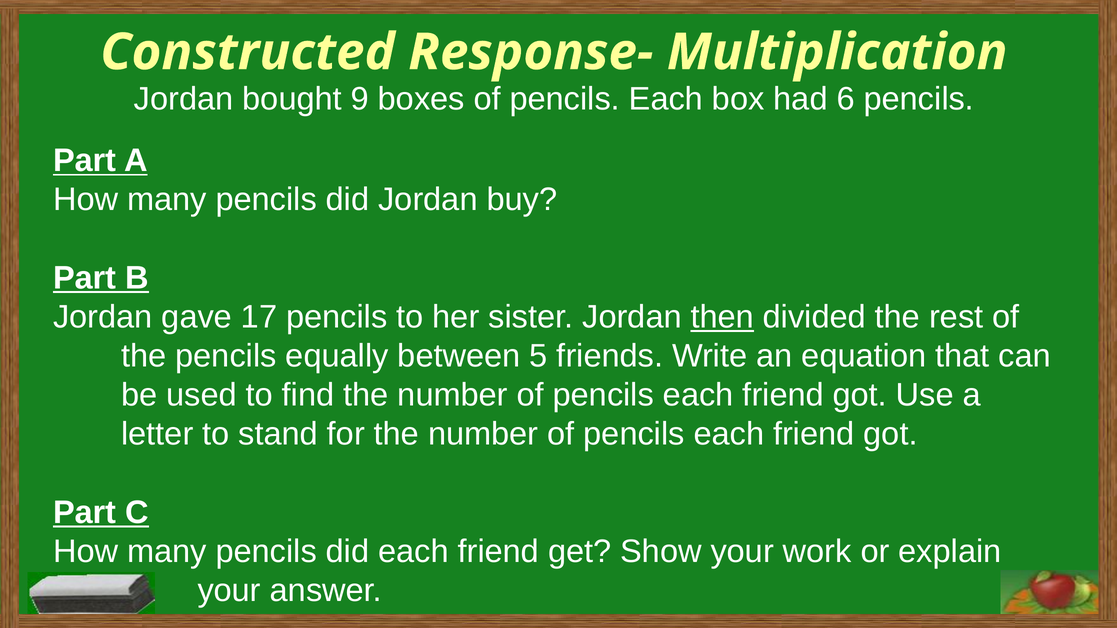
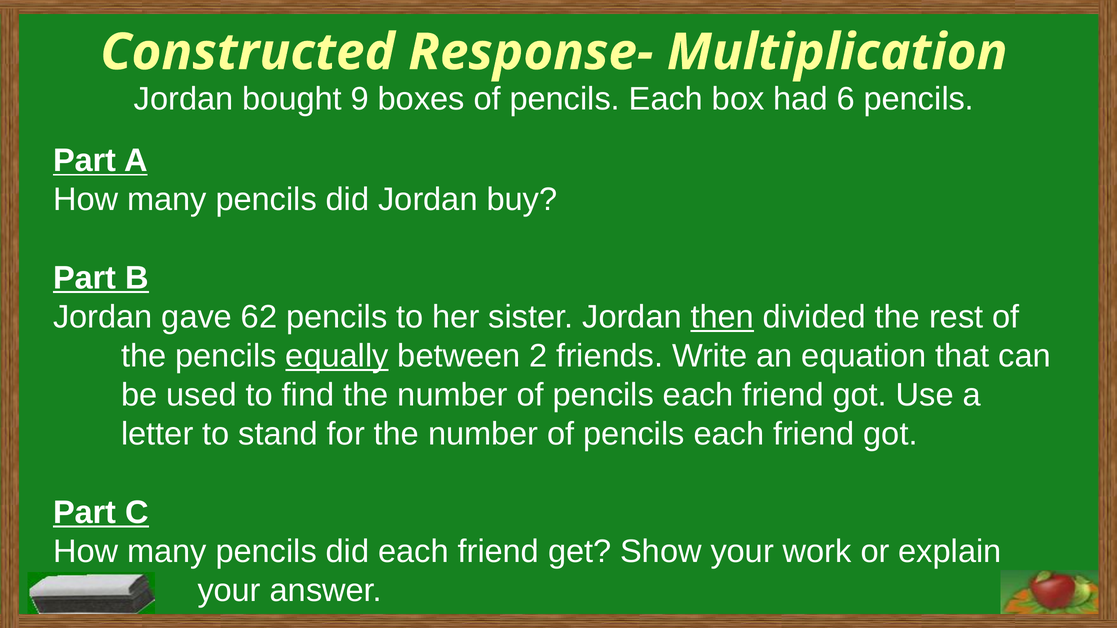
17: 17 -> 62
equally underline: none -> present
5: 5 -> 2
